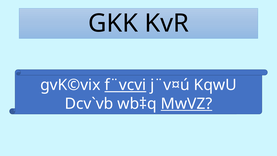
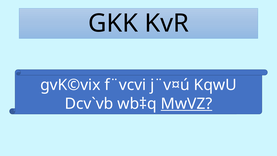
f¨vcvi underline: present -> none
